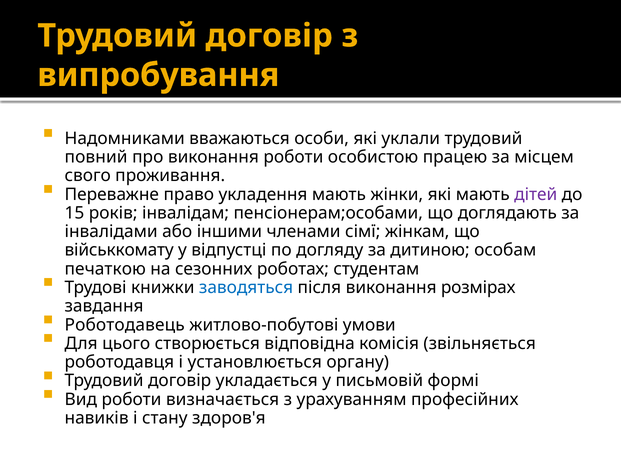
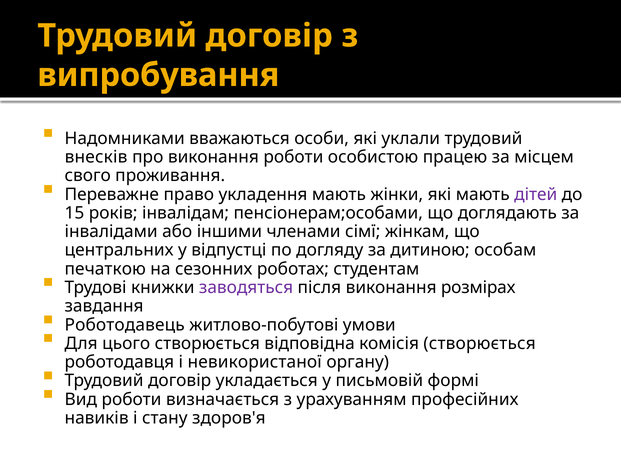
повний: повний -> внесків
військкомату: військкомату -> центральних
заводяться colour: blue -> purple
комісія звільняється: звільняється -> створюється
установлюється: установлюється -> невикористаної
